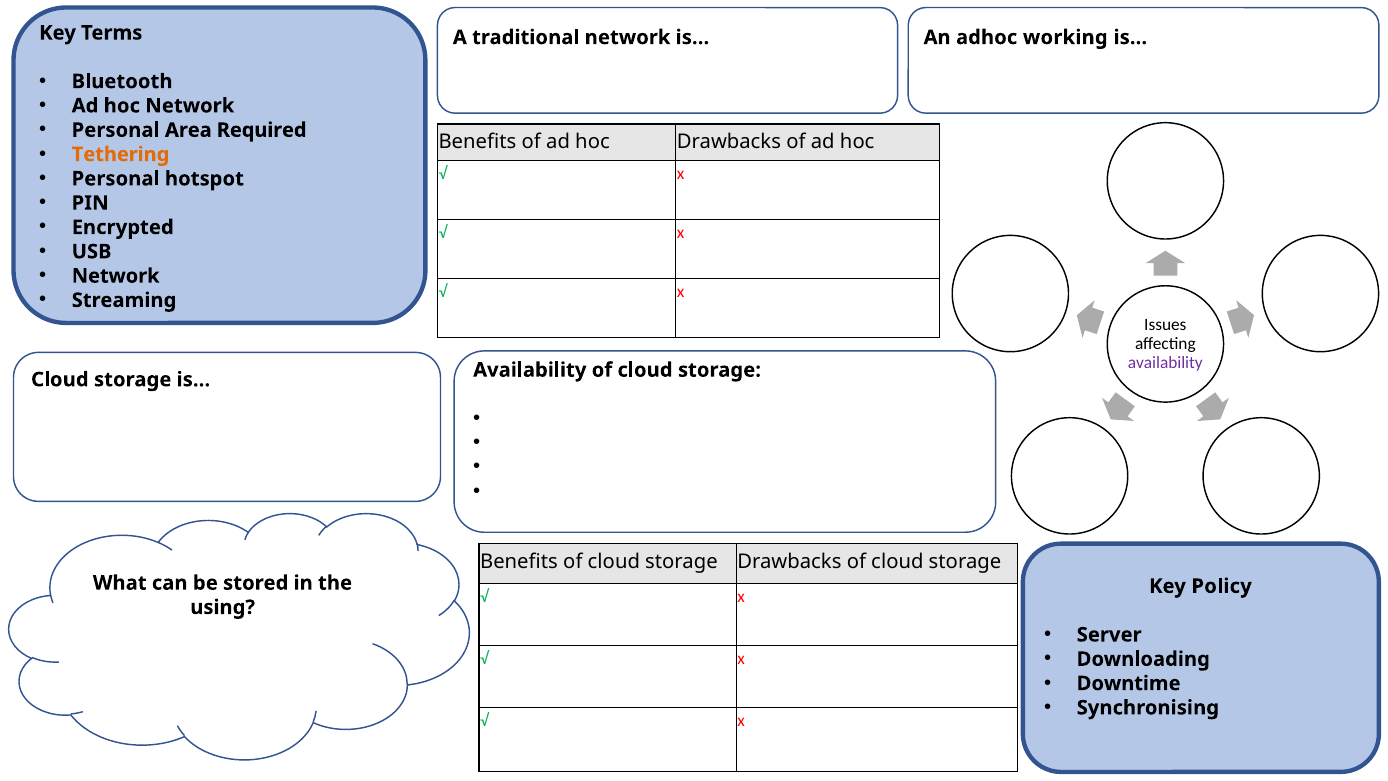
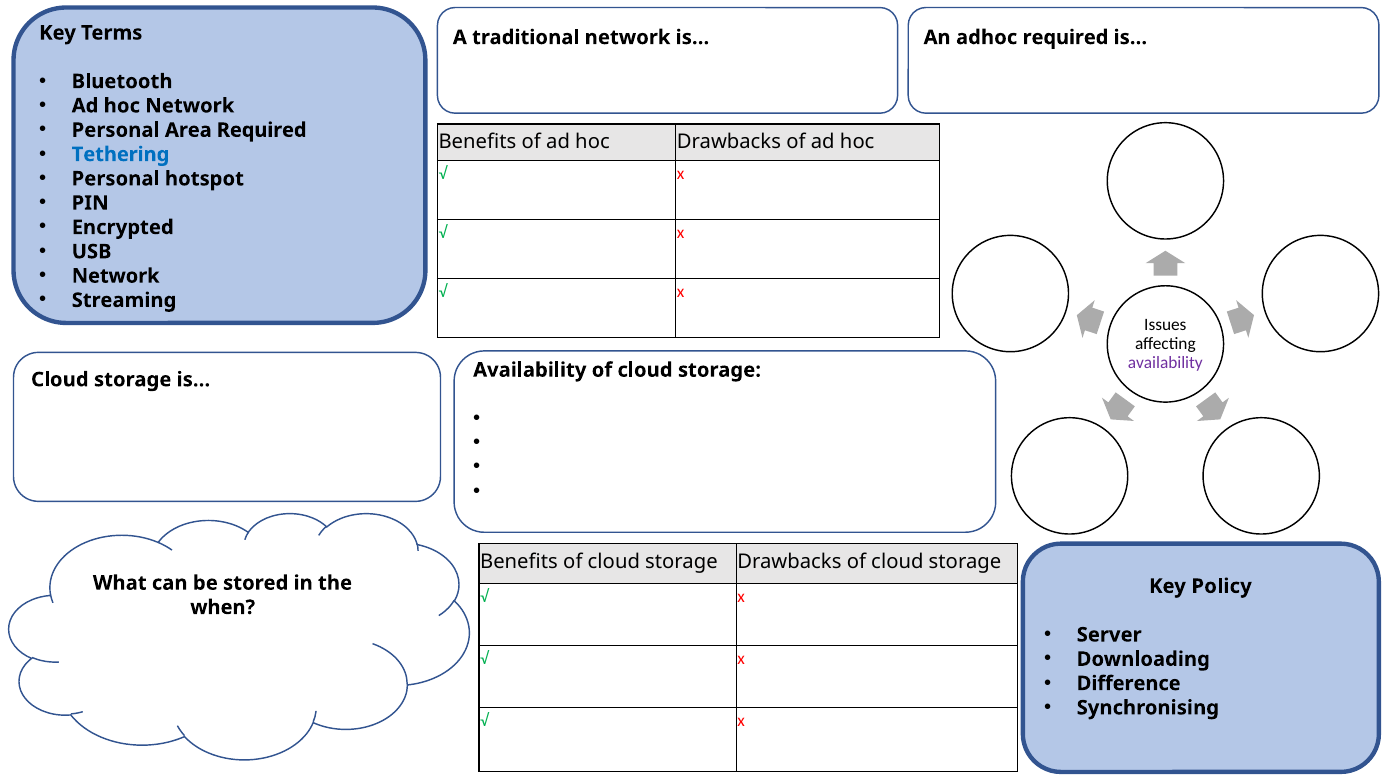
adhoc working: working -> required
Tethering colour: orange -> blue
using: using -> when
Downtime: Downtime -> Difference
